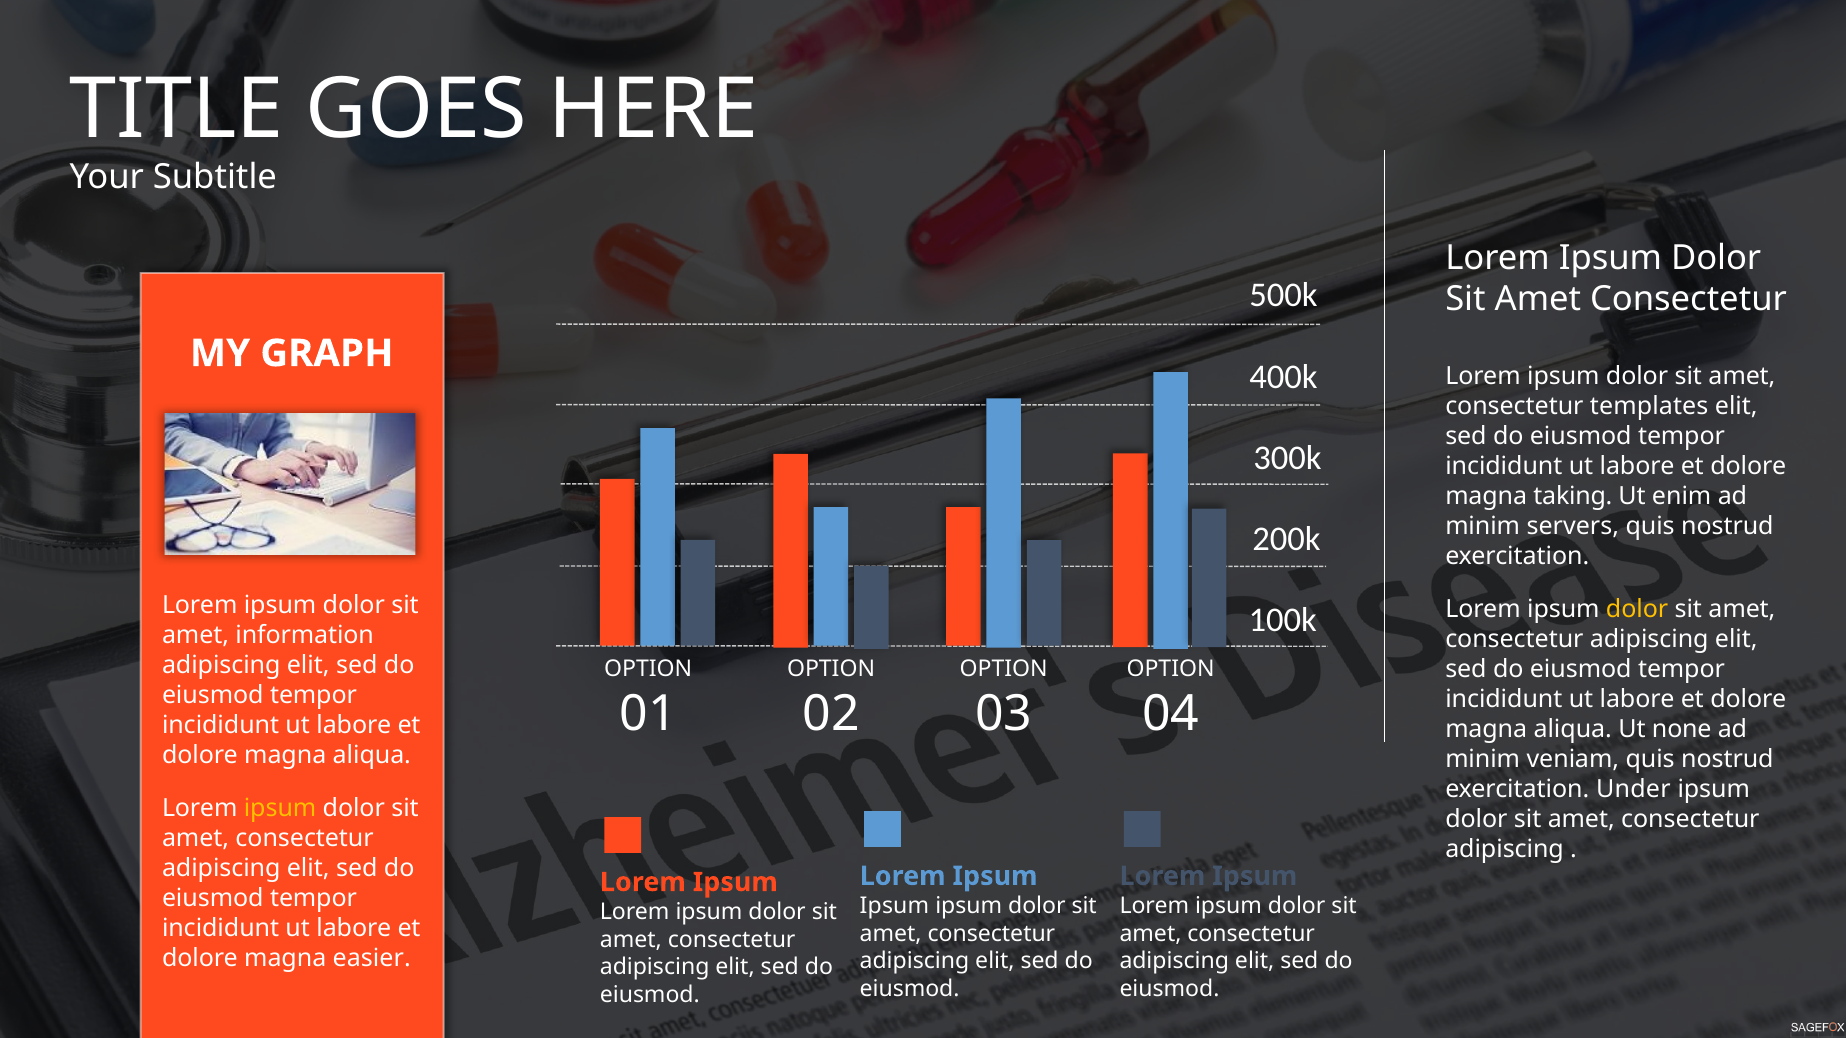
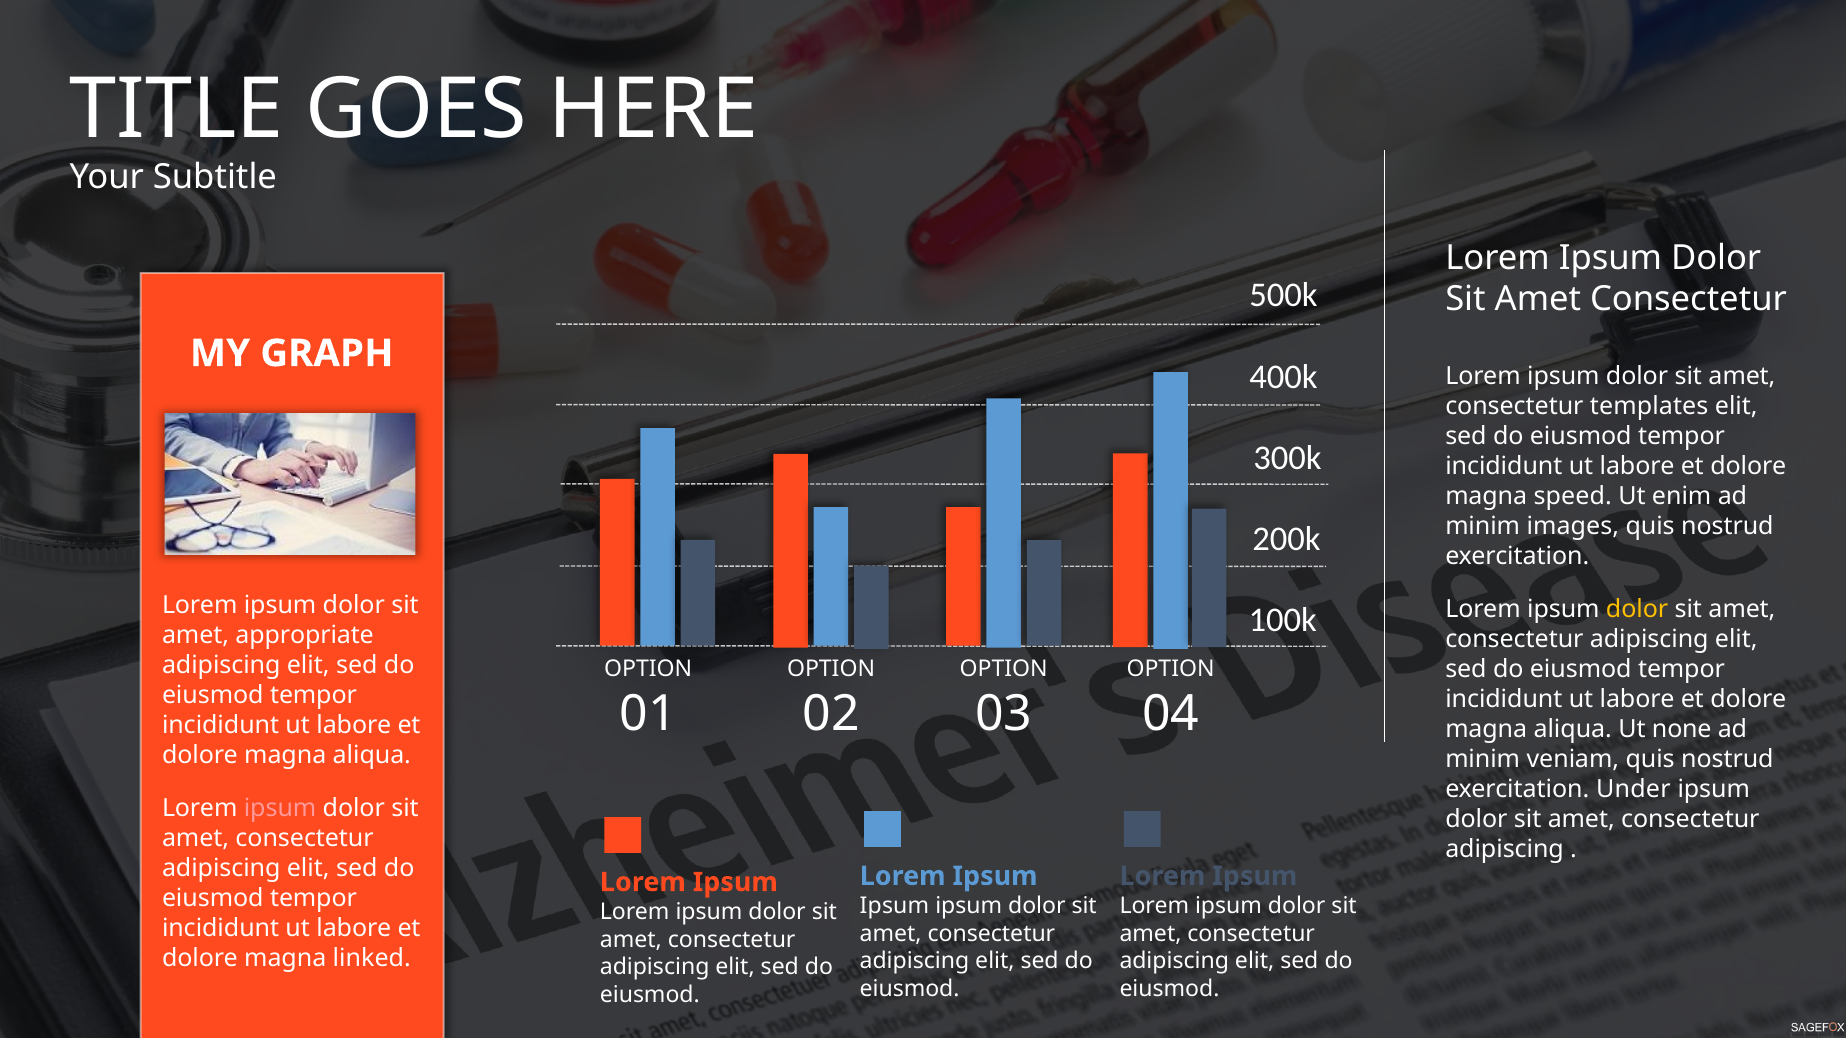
taking: taking -> speed
servers: servers -> images
information: information -> appropriate
ipsum at (280, 809) colour: yellow -> pink
easier: easier -> linked
